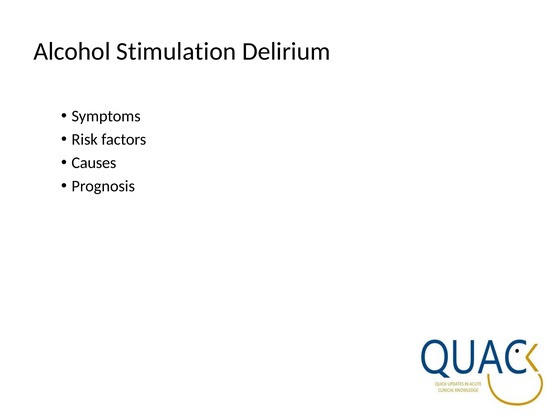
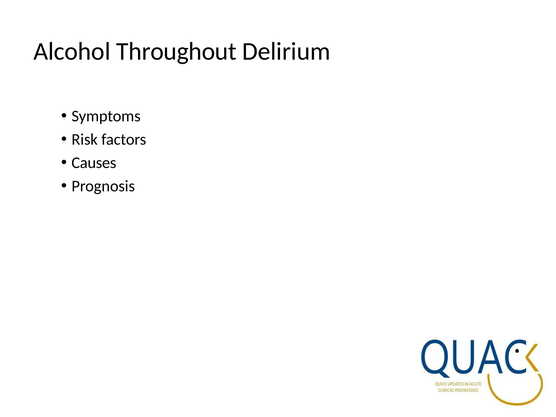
Stimulation: Stimulation -> Throughout
